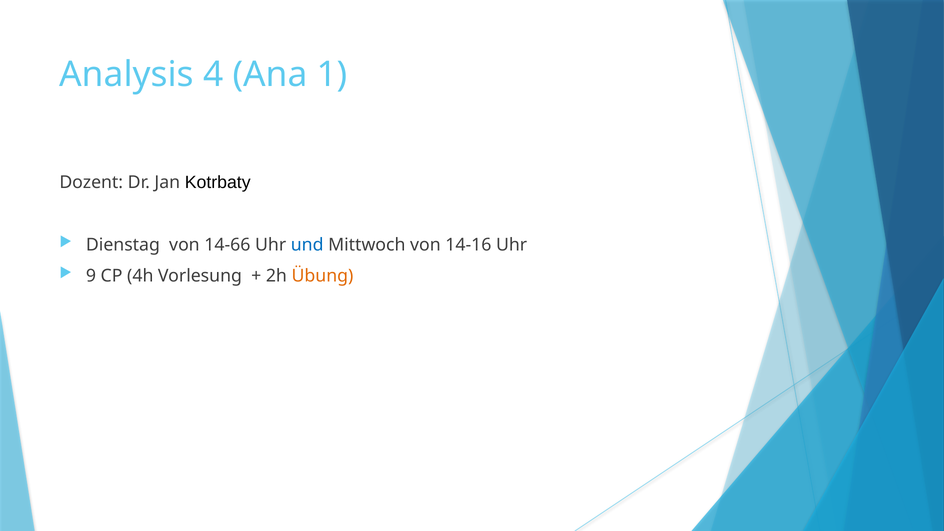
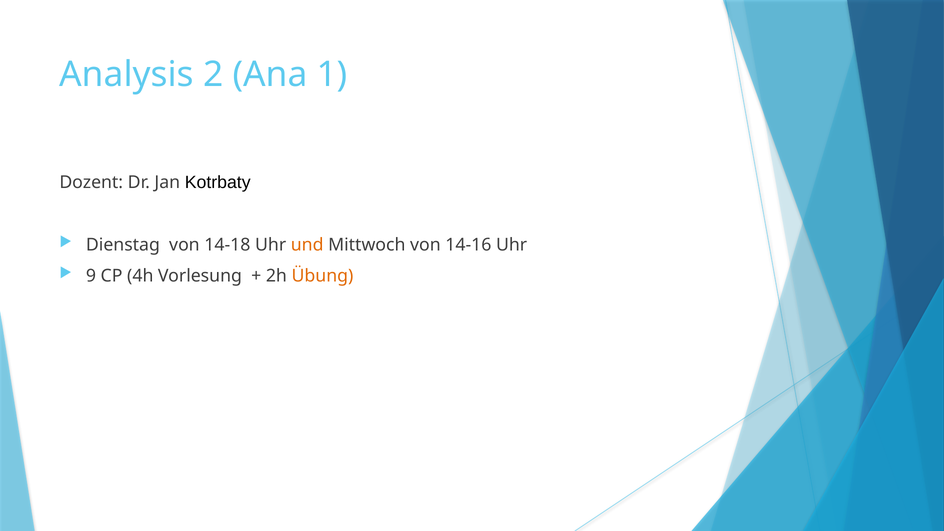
4: 4 -> 2
14-66: 14-66 -> 14-18
und colour: blue -> orange
